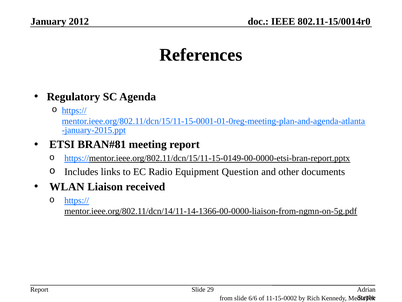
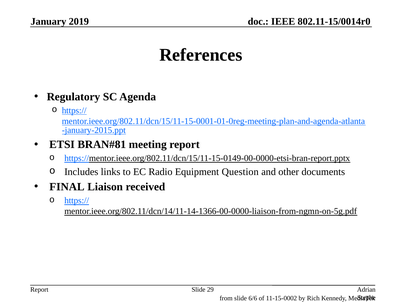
2012: 2012 -> 2019
WLAN: WLAN -> FINAL
